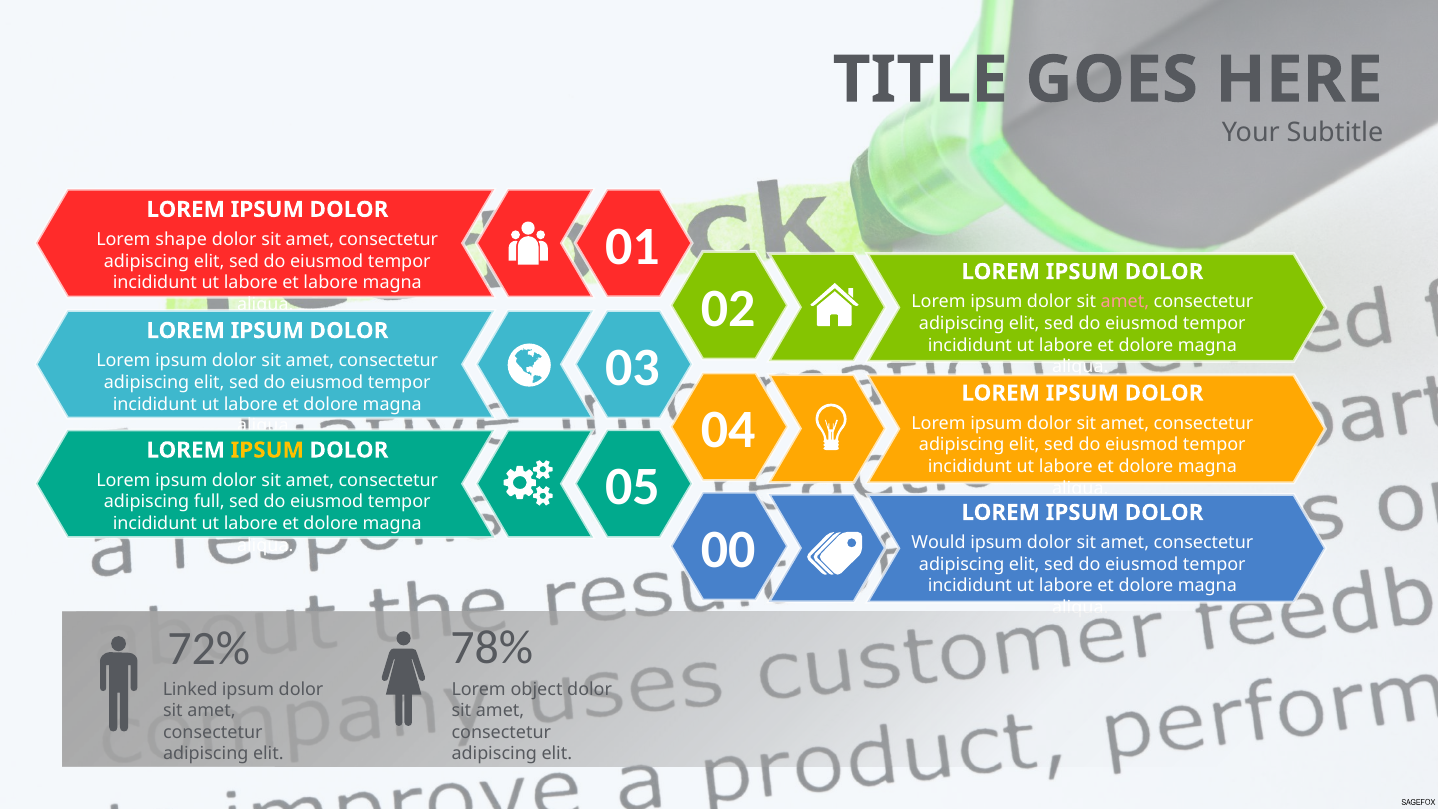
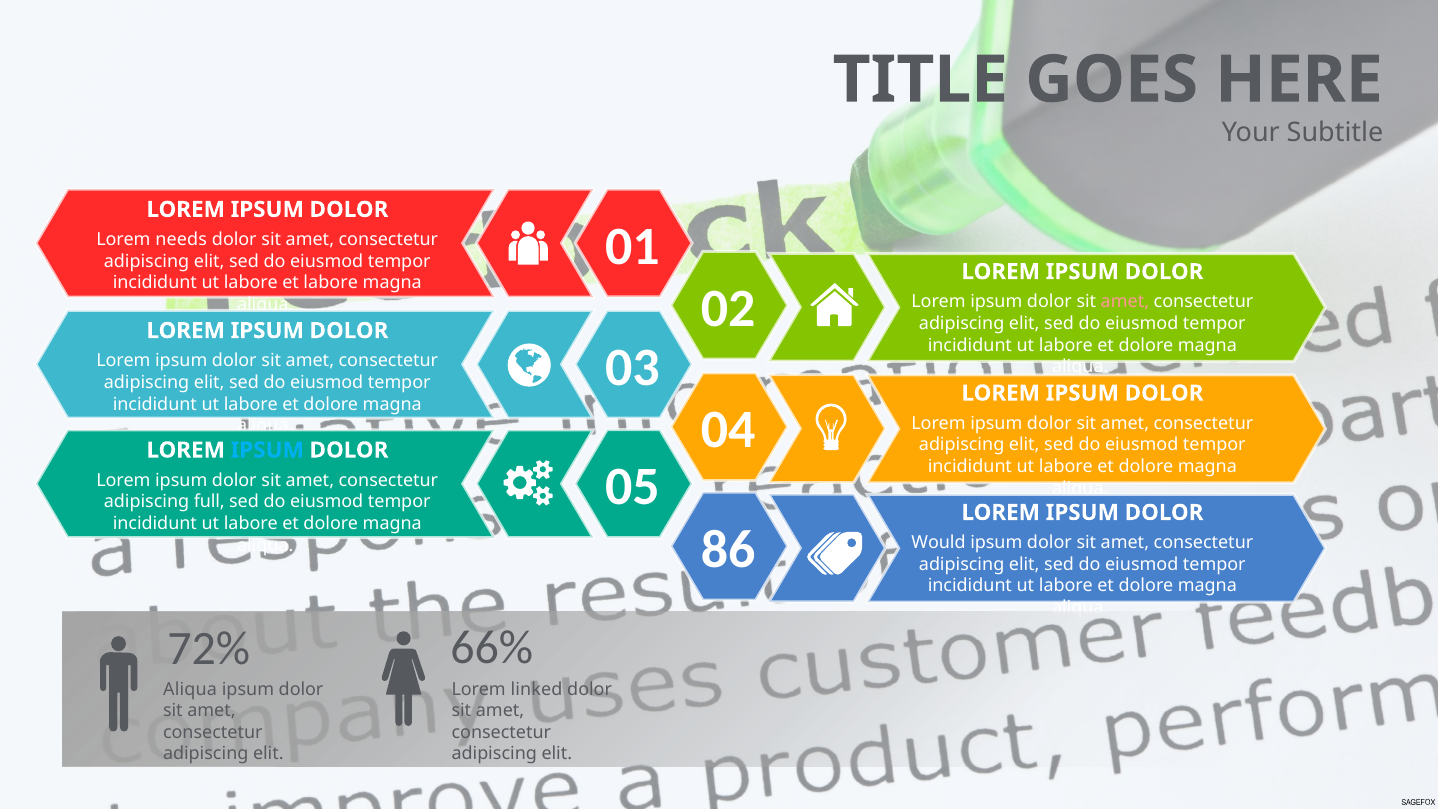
shape: shape -> needs
IPSUM at (267, 450) colour: yellow -> light blue
00: 00 -> 86
78%: 78% -> 66%
Linked at (190, 689): Linked -> Aliqua
object: object -> linked
